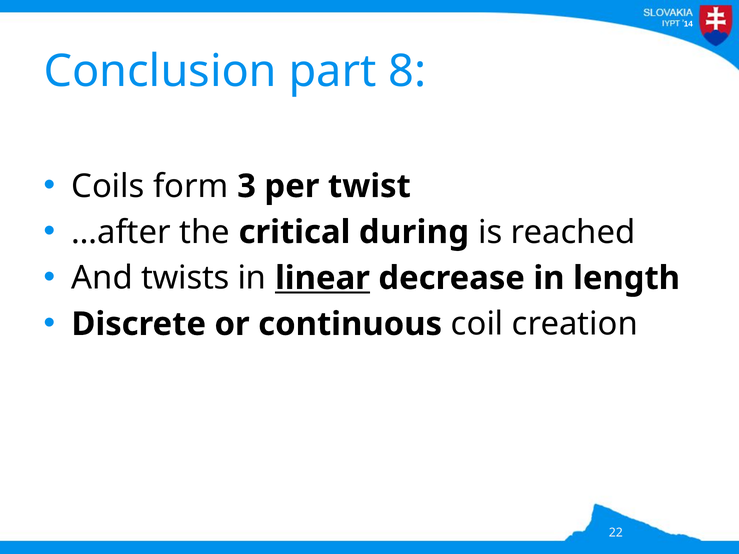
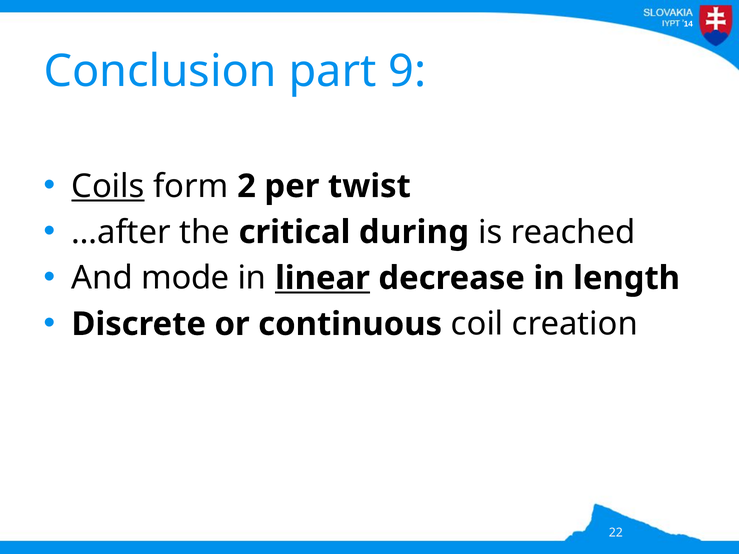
8: 8 -> 9
Coils underline: none -> present
3: 3 -> 2
twists: twists -> mode
